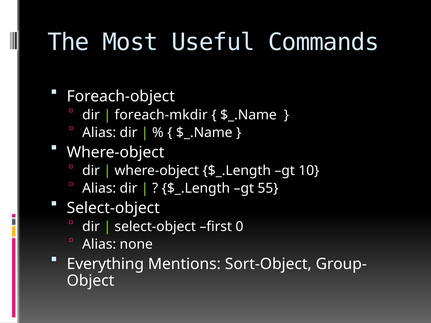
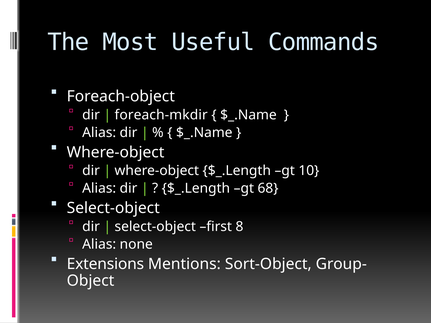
55: 55 -> 68
0: 0 -> 8
Everything: Everything -> Extensions
